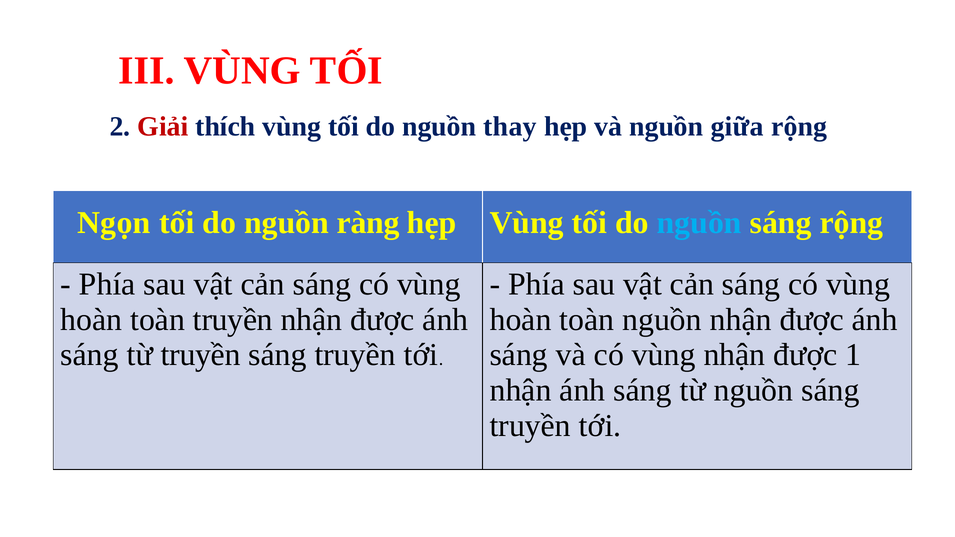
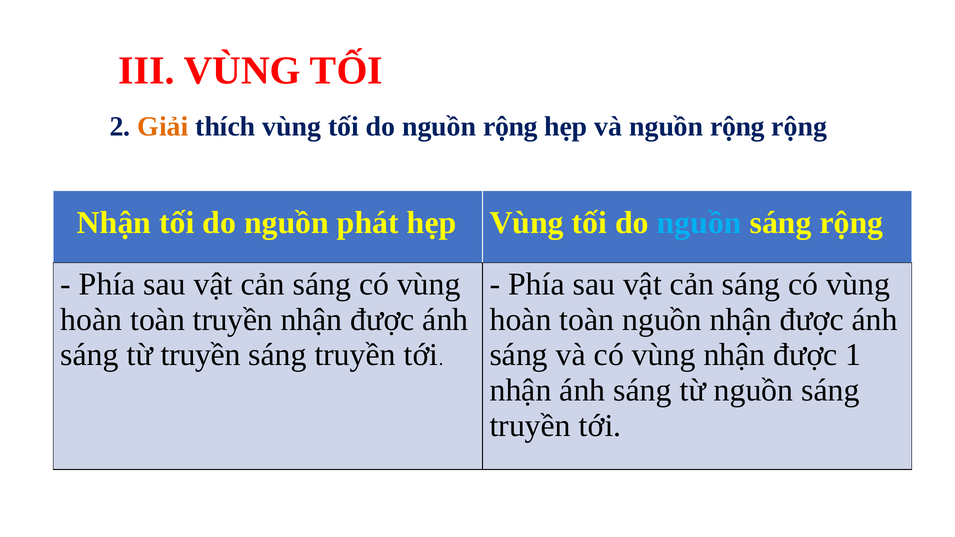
Giải colour: red -> orange
do nguồn thay: thay -> rộng
và nguồn giữa: giữa -> rộng
Ngọn at (114, 223): Ngọn -> Nhận
ràng: ràng -> phát
